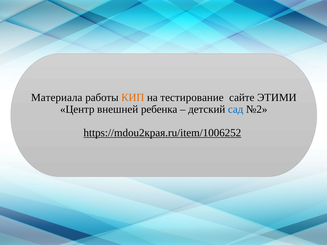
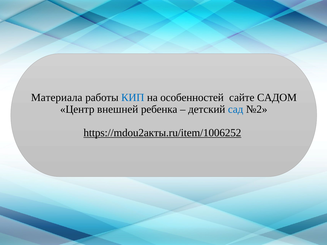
КИП colour: orange -> blue
тестирование: тестирование -> особенностей
ЭТИМИ: ЭТИМИ -> САДОМ
https://mdou2края.ru/item/1006252: https://mdou2края.ru/item/1006252 -> https://mdou2акты.ru/item/1006252
